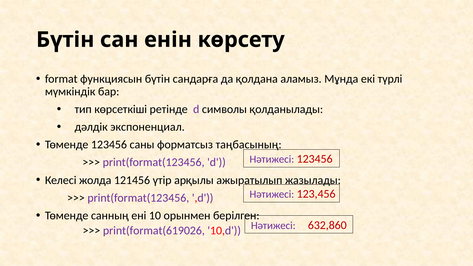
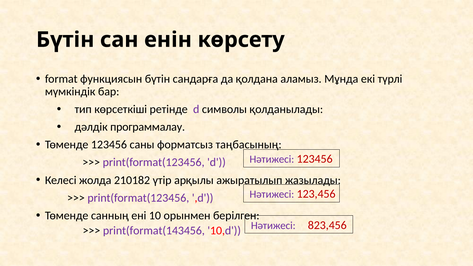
экспоненциал: экспоненциал -> программалау
121456: 121456 -> 210182
632,860: 632,860 -> 823,456
print(format(619026: print(format(619026 -> print(format(143456
